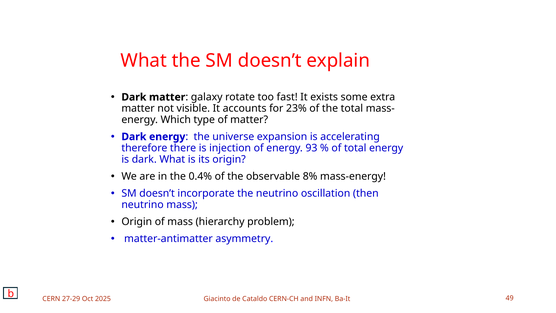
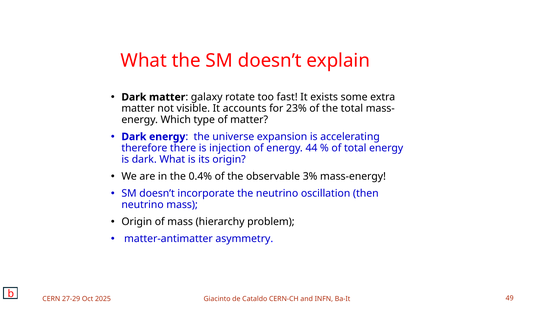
93: 93 -> 44
8%: 8% -> 3%
